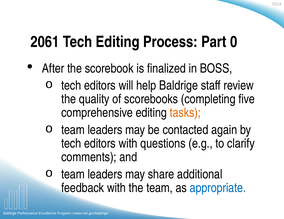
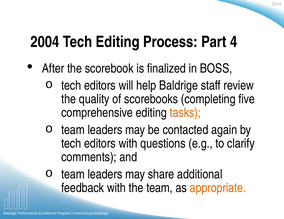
2061: 2061 -> 2004
0: 0 -> 4
appropriate colour: blue -> orange
